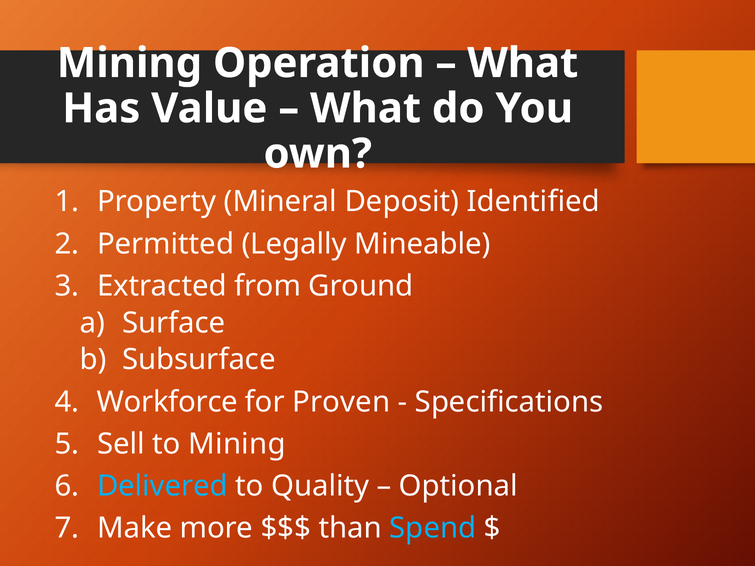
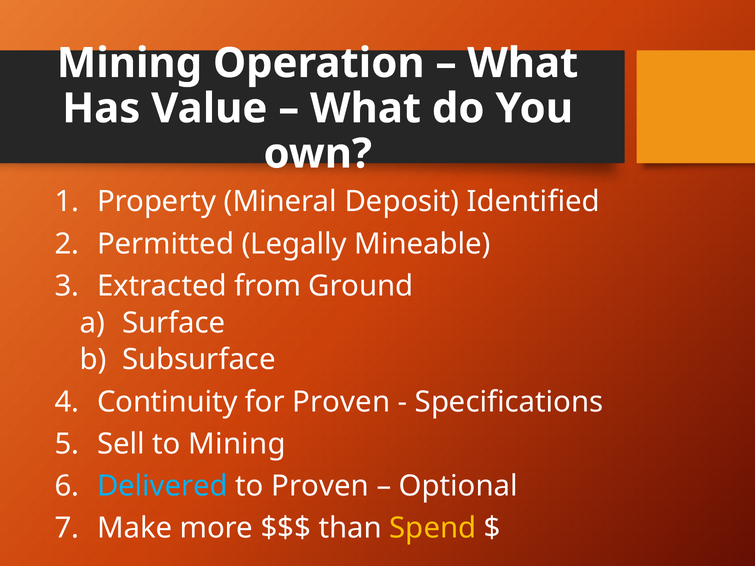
Workforce: Workforce -> Continuity
to Quality: Quality -> Proven
Spend colour: light blue -> yellow
